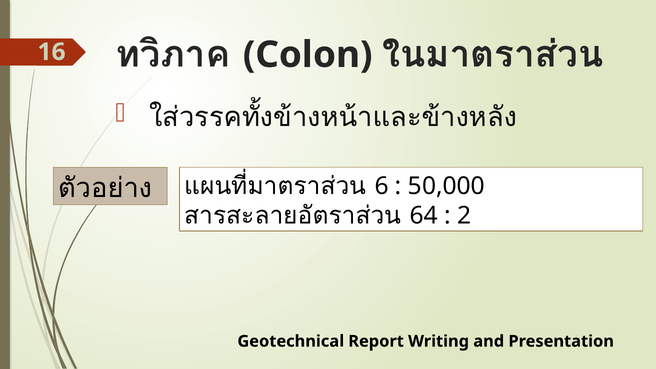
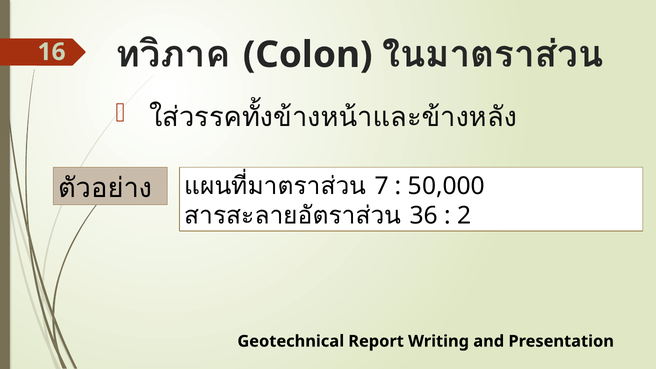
6: 6 -> 7
64: 64 -> 36
